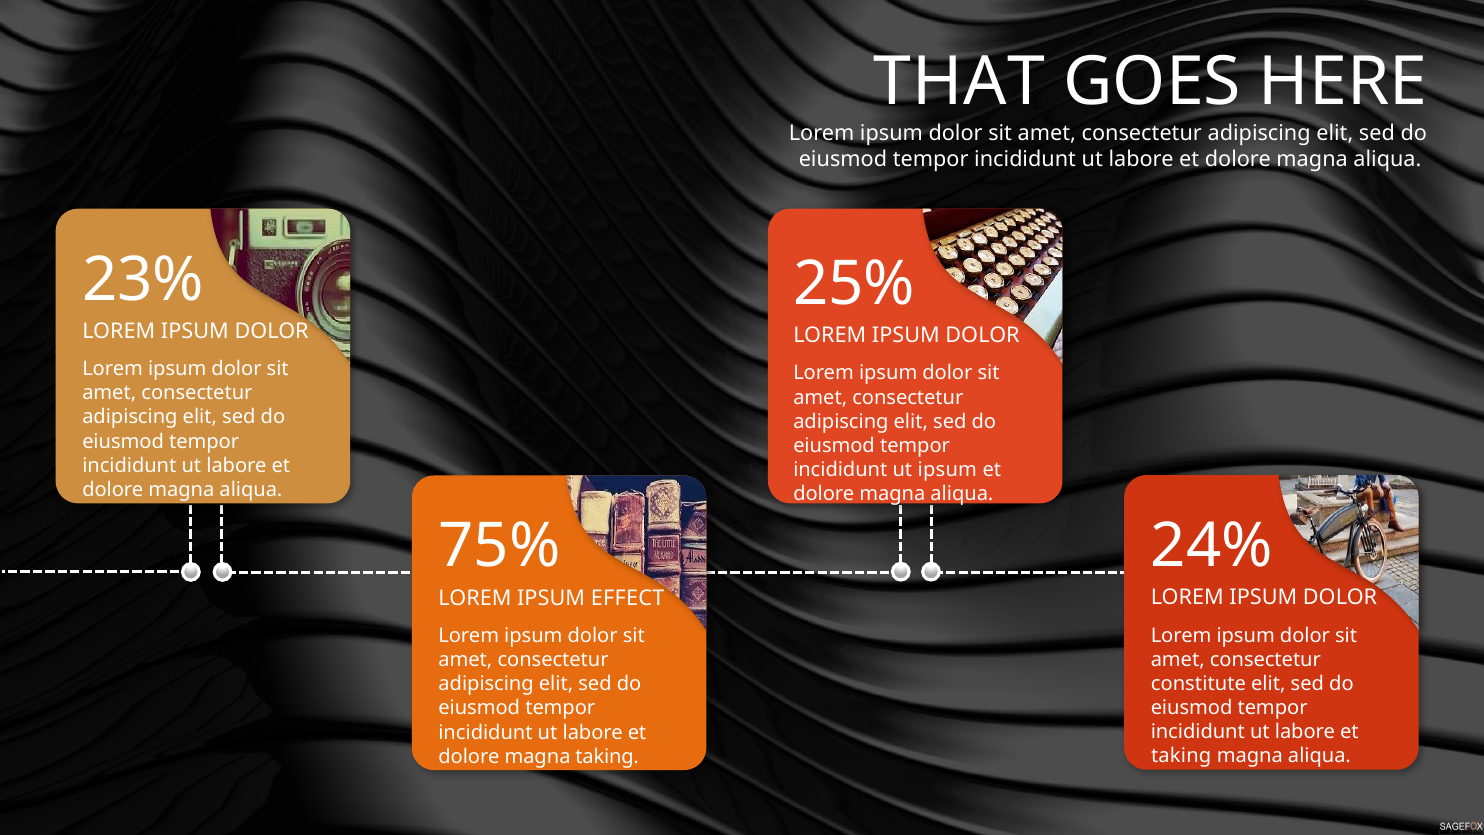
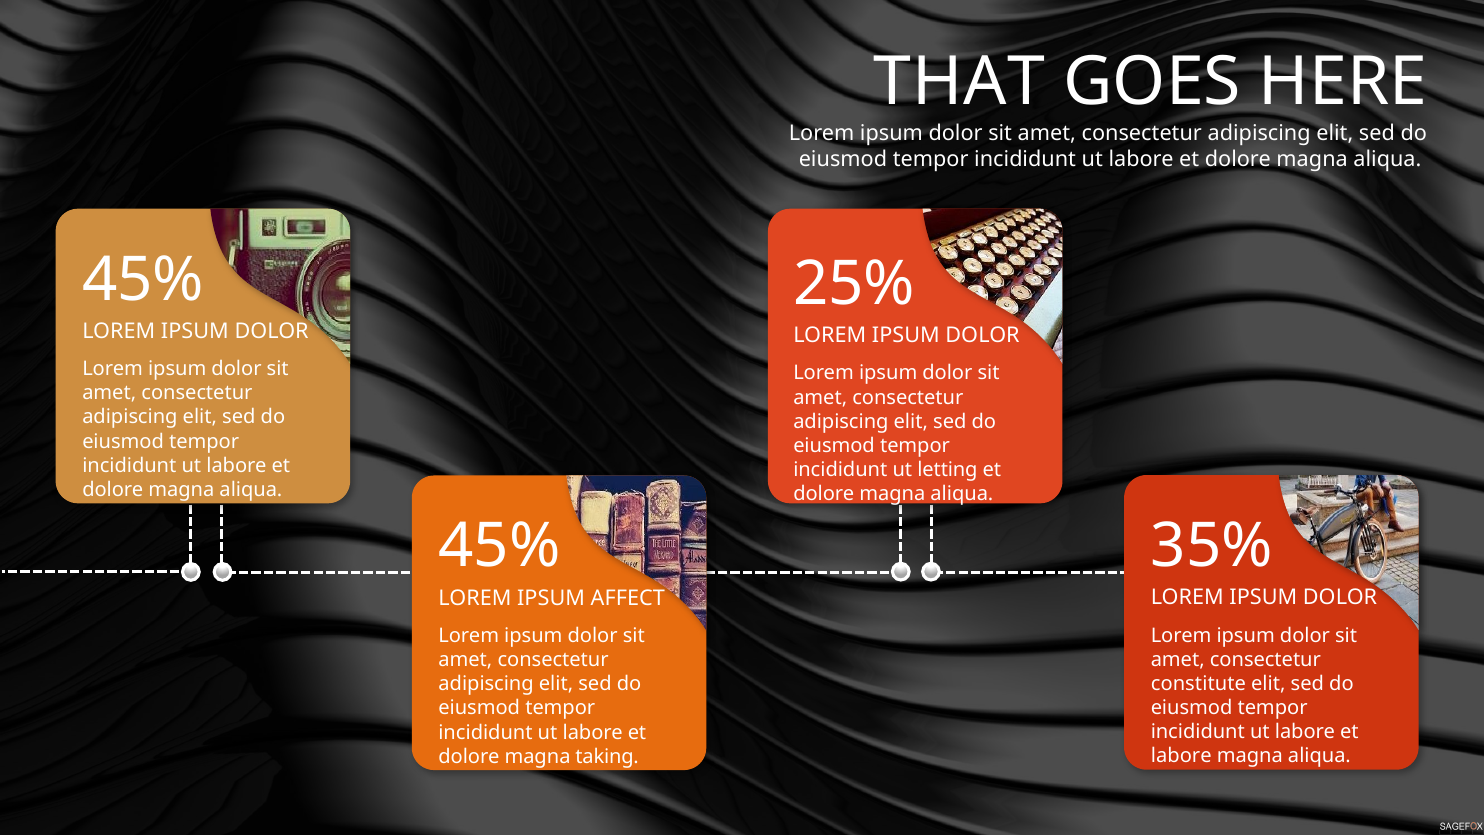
23% at (143, 280): 23% -> 45%
ut ipsum: ipsum -> letting
24%: 24% -> 35%
75% at (499, 546): 75% -> 45%
EFFECT: EFFECT -> AFFECT
taking at (1181, 756): taking -> labore
